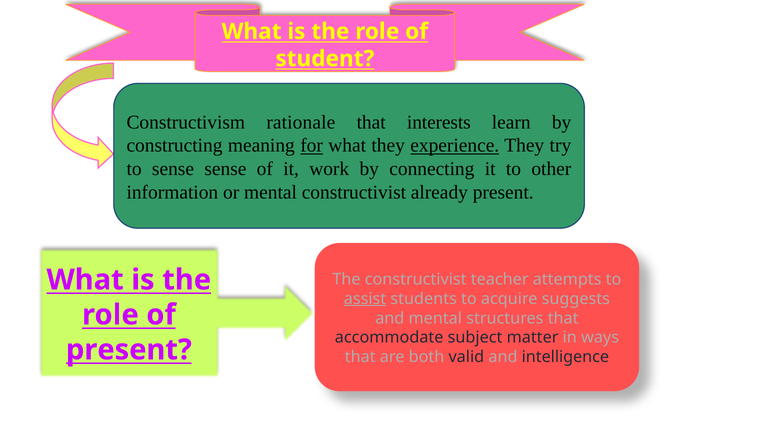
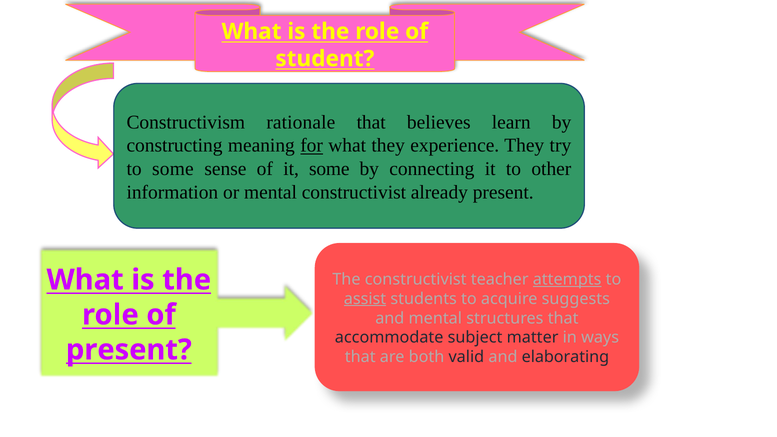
interests: interests -> believes
experience underline: present -> none
to sense: sense -> some
it work: work -> some
attempts underline: none -> present
intelligence: intelligence -> elaborating
